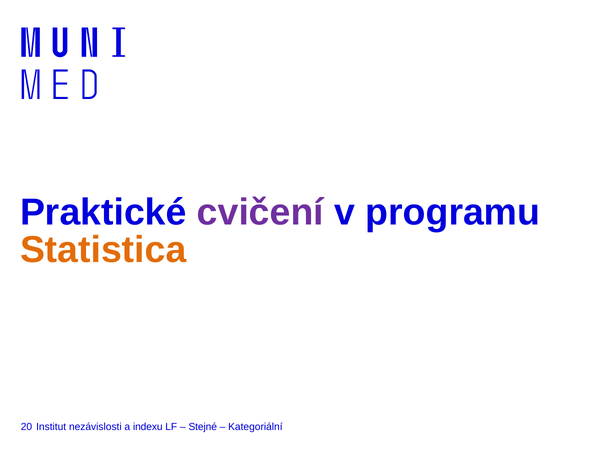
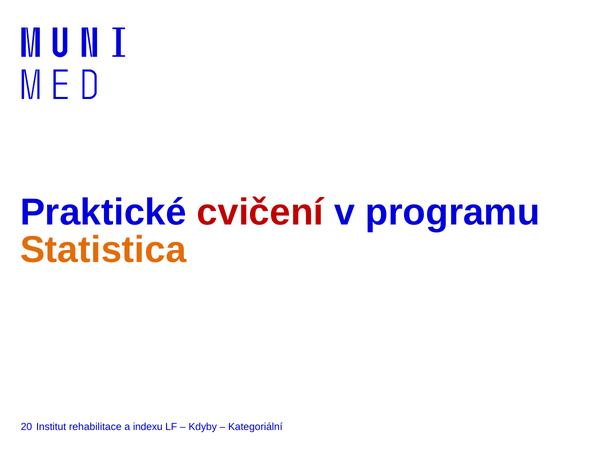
cvičení colour: purple -> red
nezávislosti: nezávislosti -> rehabilitace
Stejné: Stejné -> Kdyby
